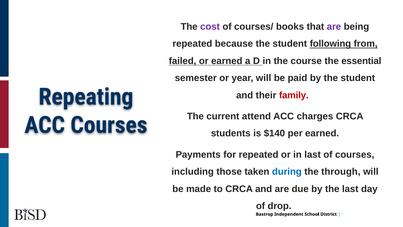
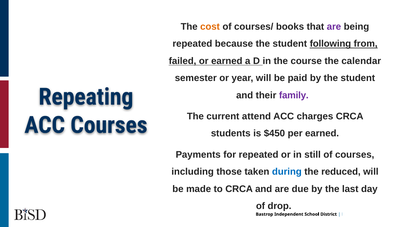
cost colour: purple -> orange
essential: essential -> calendar
family colour: red -> purple
$140: $140 -> $450
in last: last -> still
through: through -> reduced
